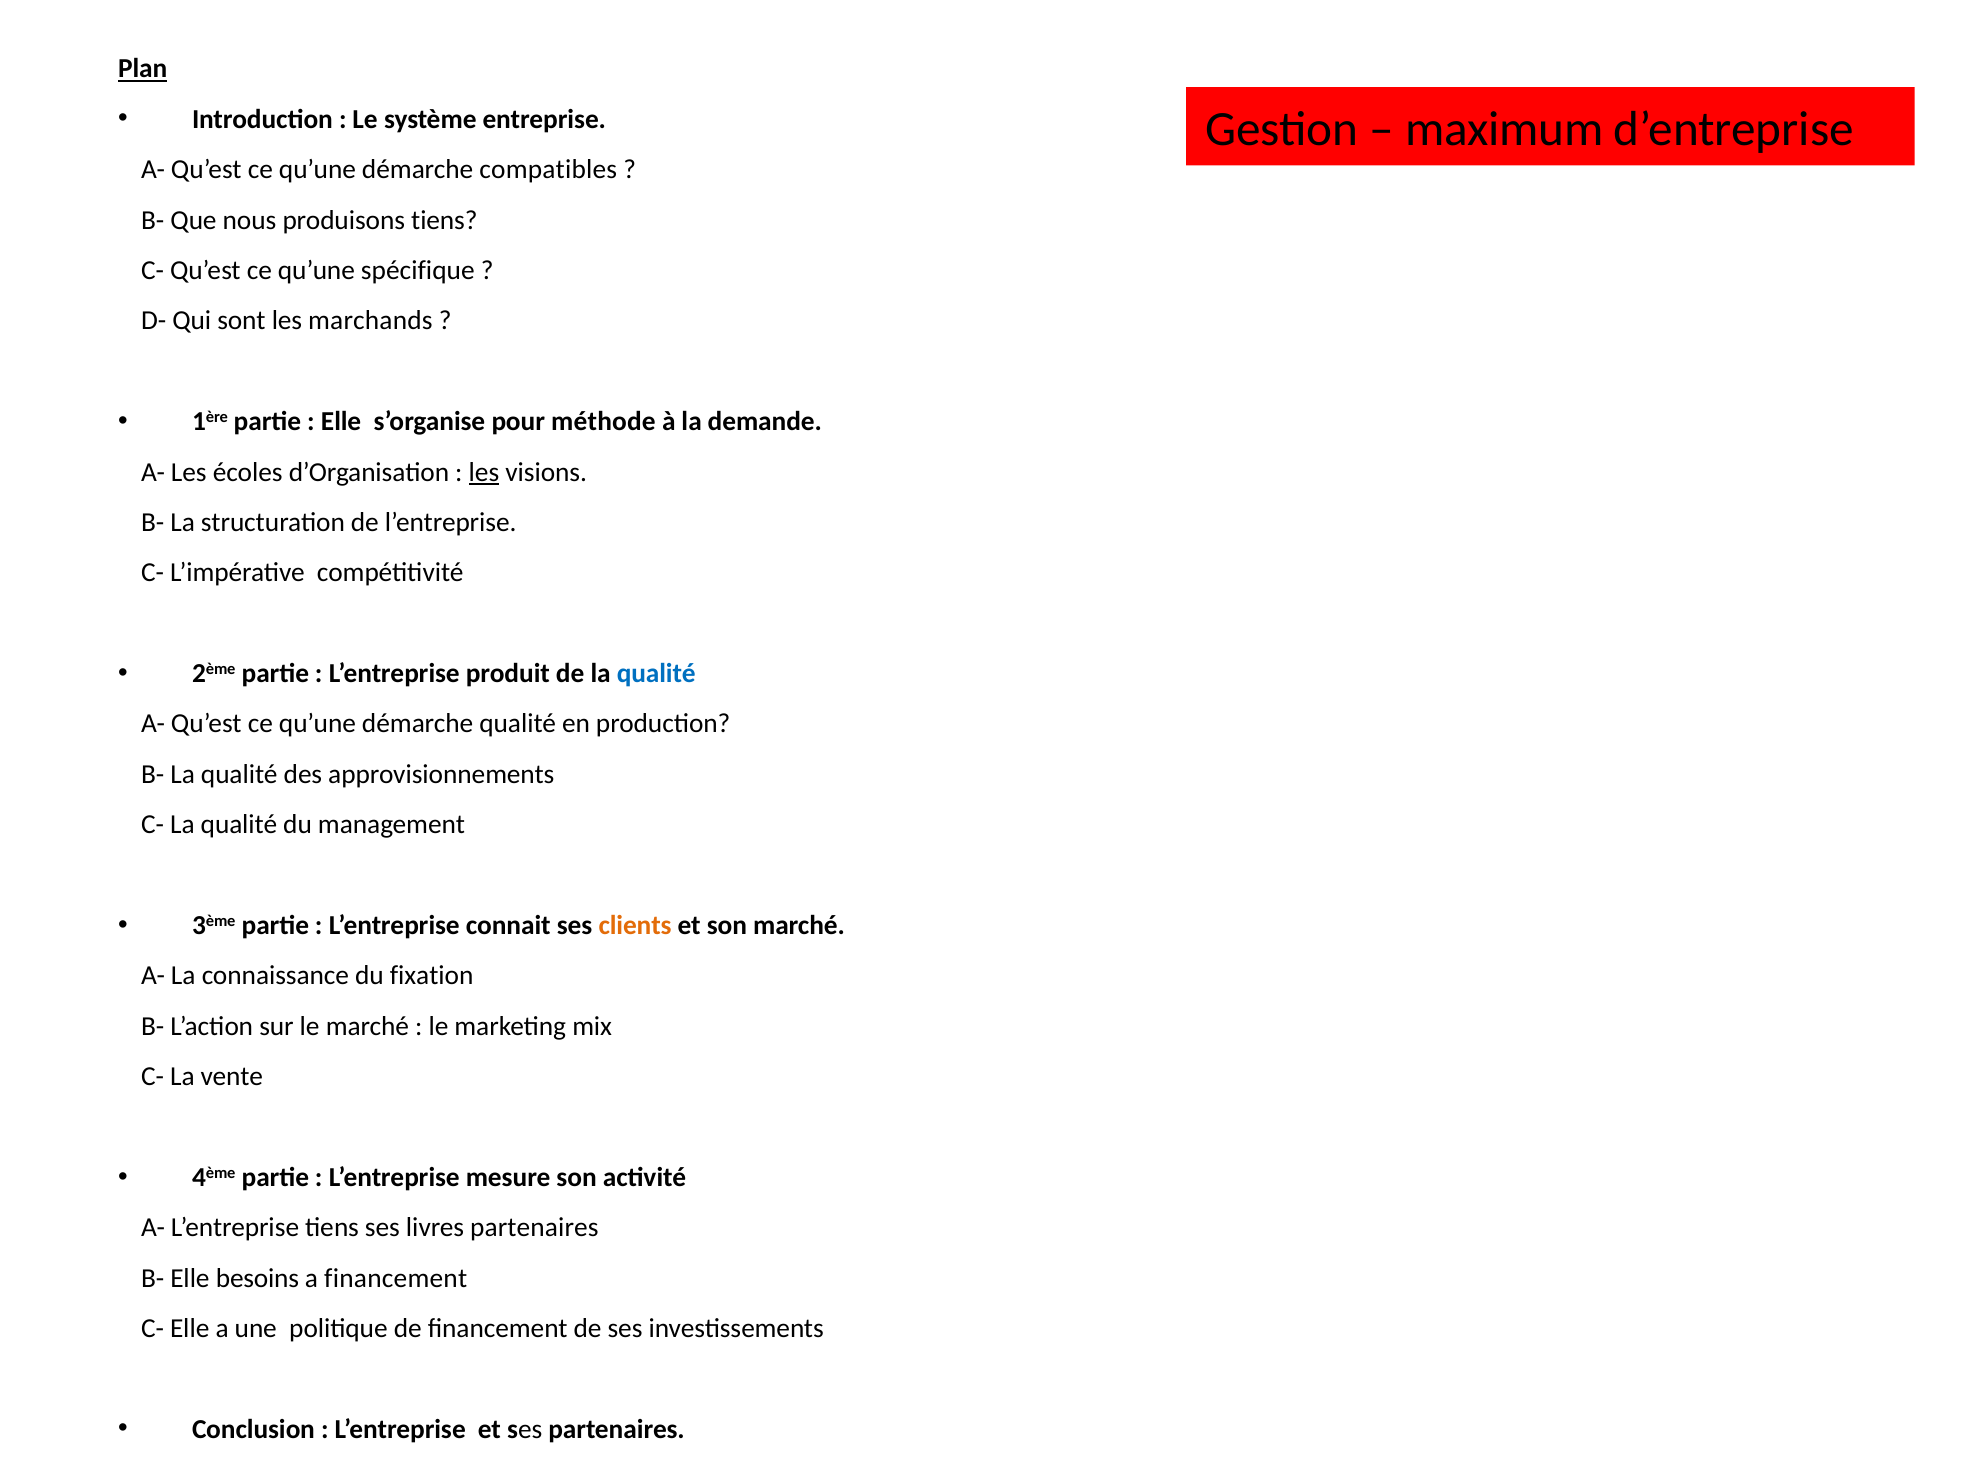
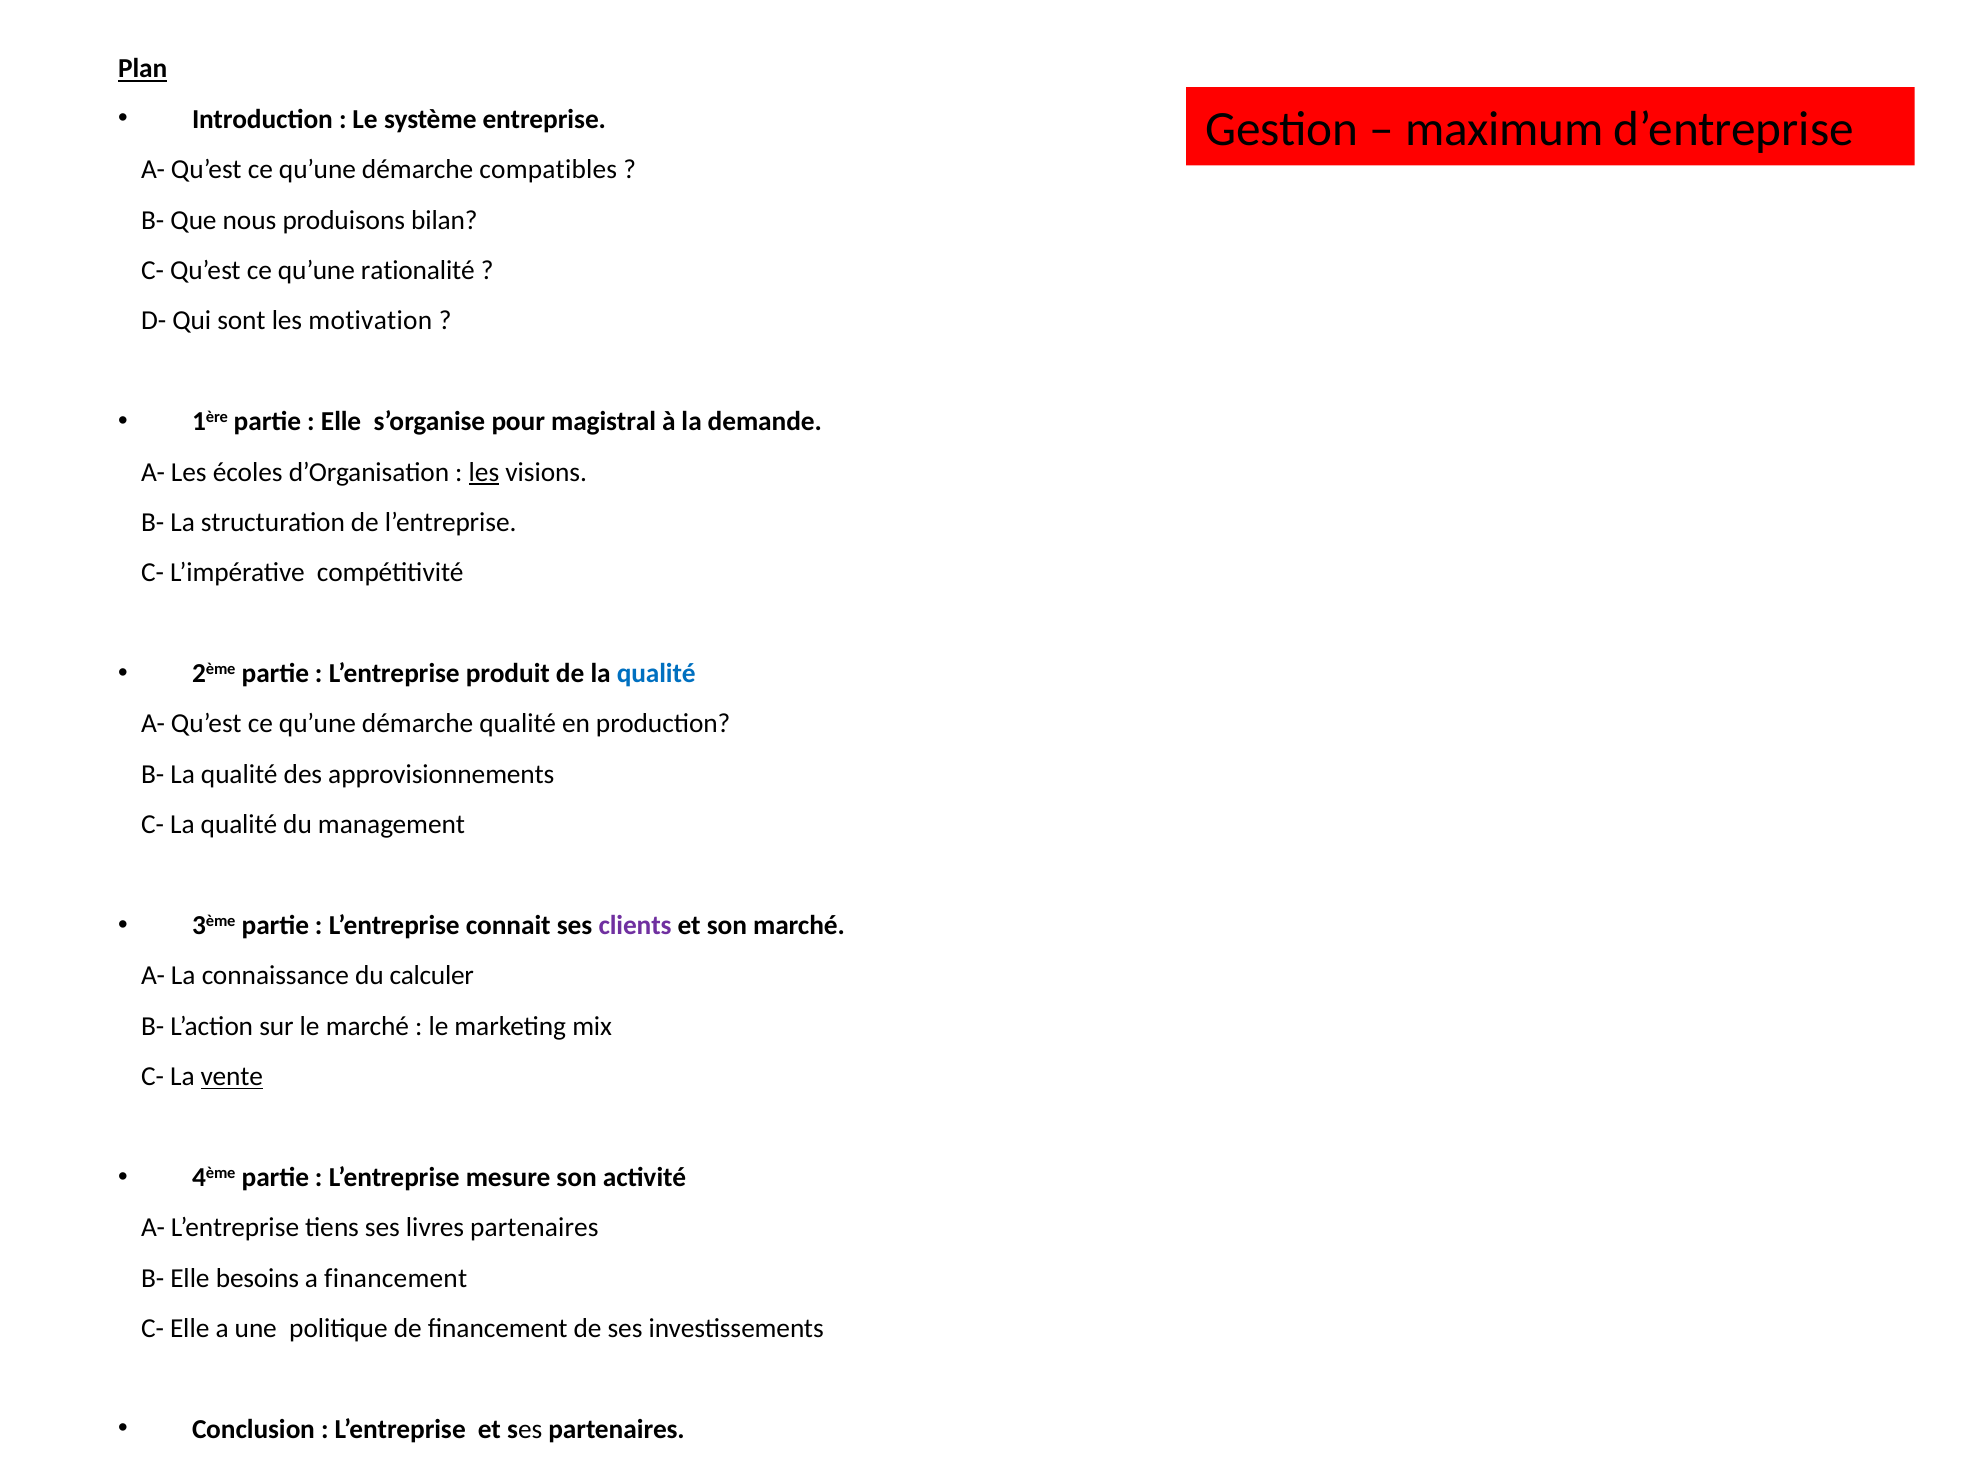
produisons tiens: tiens -> bilan
spécifique: spécifique -> rationalité
marchands: marchands -> motivation
méthode: méthode -> magistral
clients colour: orange -> purple
fixation: fixation -> calculer
vente underline: none -> present
